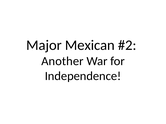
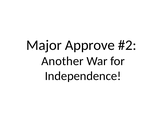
Mexican: Mexican -> Approve
